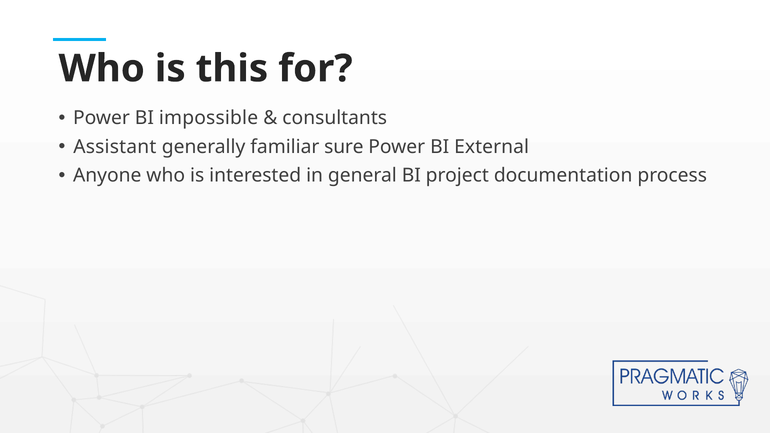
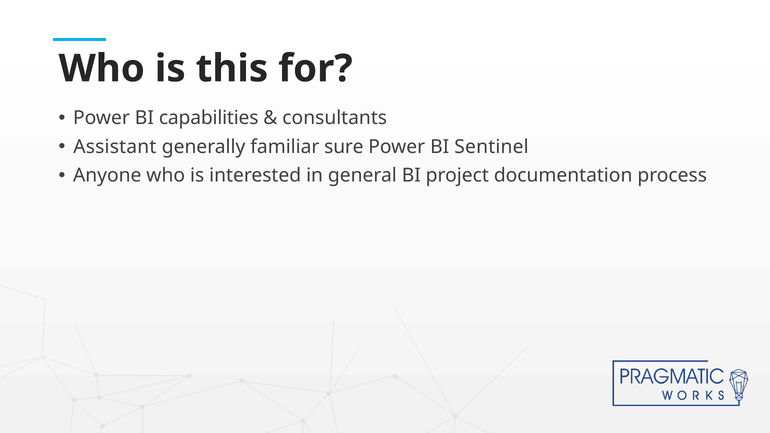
impossible: impossible -> capabilities
External: External -> Sentinel
